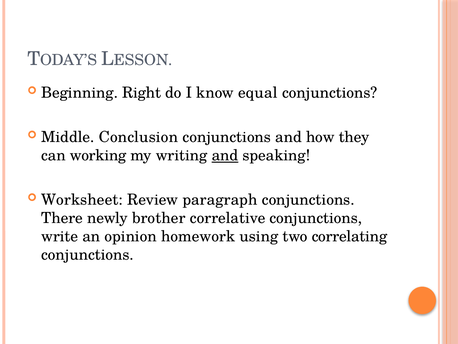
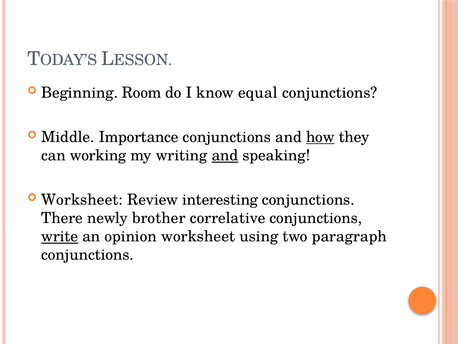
Right: Right -> Room
Conclusion: Conclusion -> Importance
how underline: none -> present
paragraph: paragraph -> interesting
write underline: none -> present
opinion homework: homework -> worksheet
correlating: correlating -> paragraph
